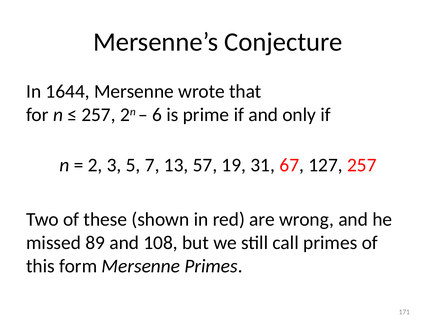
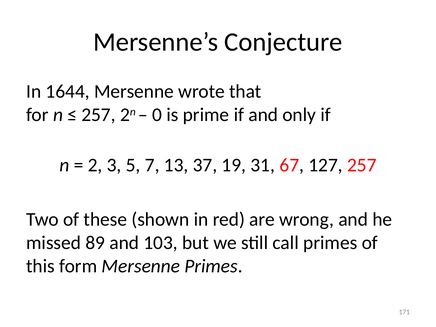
6: 6 -> 0
57: 57 -> 37
108: 108 -> 103
